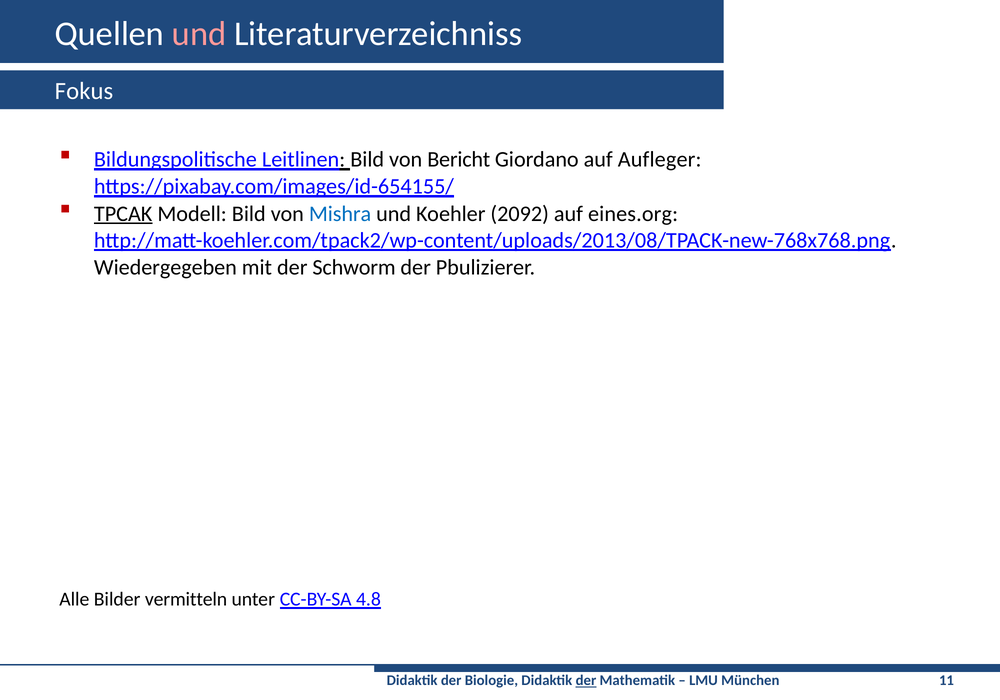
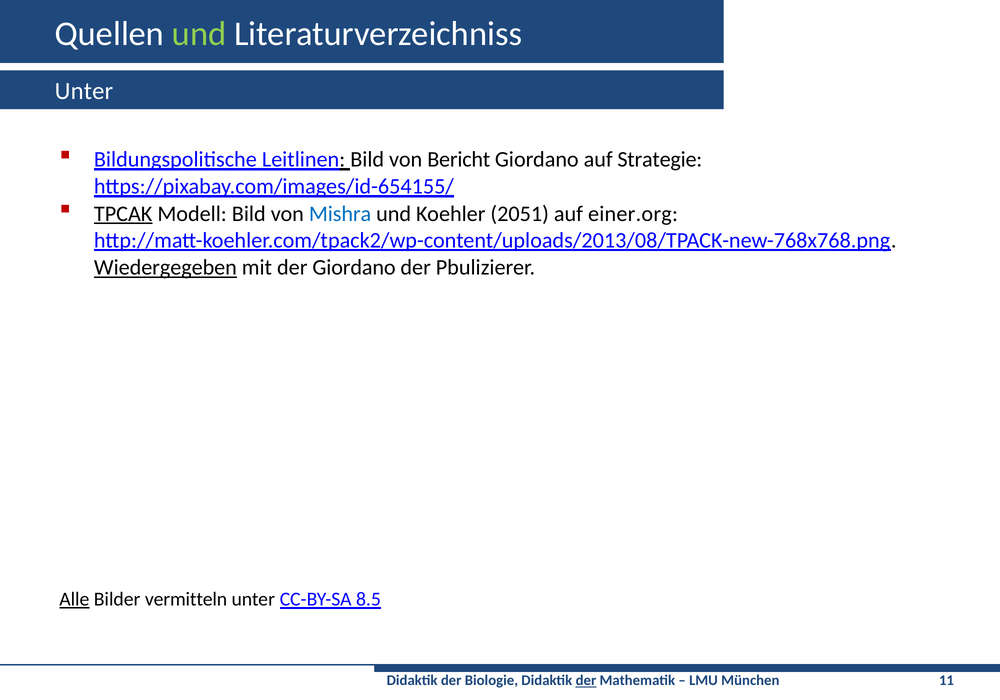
und at (199, 34) colour: pink -> light green
Fokus at (84, 91): Fokus -> Unter
Aufleger: Aufleger -> Strategie
2092: 2092 -> 2051
eines.org: eines.org -> einer.org
Wiedergegeben underline: none -> present
der Schworm: Schworm -> Giordano
Alle underline: none -> present
4.8: 4.8 -> 8.5
